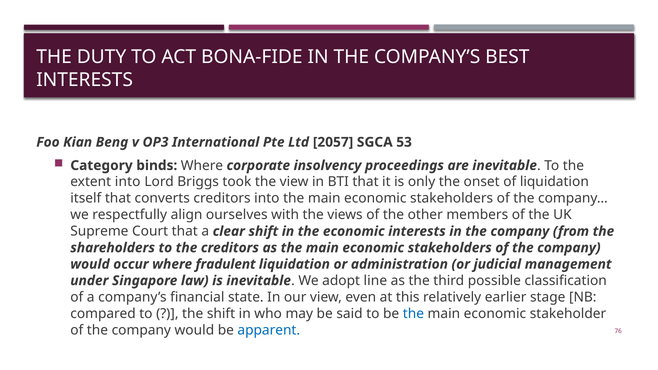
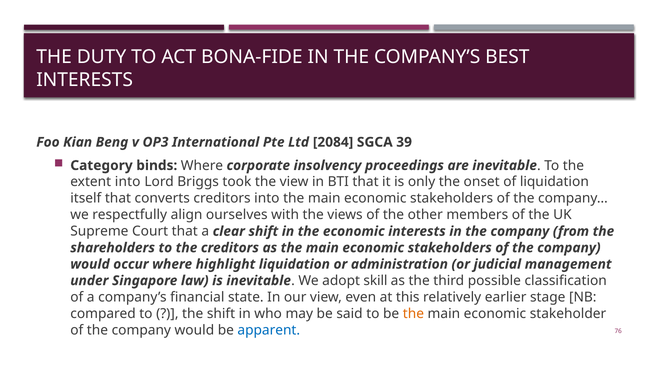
2057: 2057 -> 2084
53: 53 -> 39
fradulent: fradulent -> highlight
line: line -> skill
the at (413, 314) colour: blue -> orange
